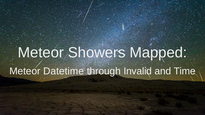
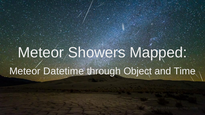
Invalid: Invalid -> Object
